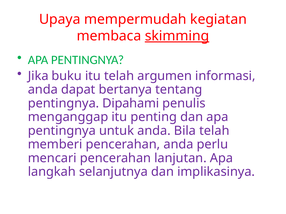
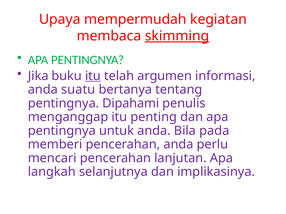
itu at (93, 76) underline: none -> present
dapat: dapat -> suatu
Bila telah: telah -> pada
